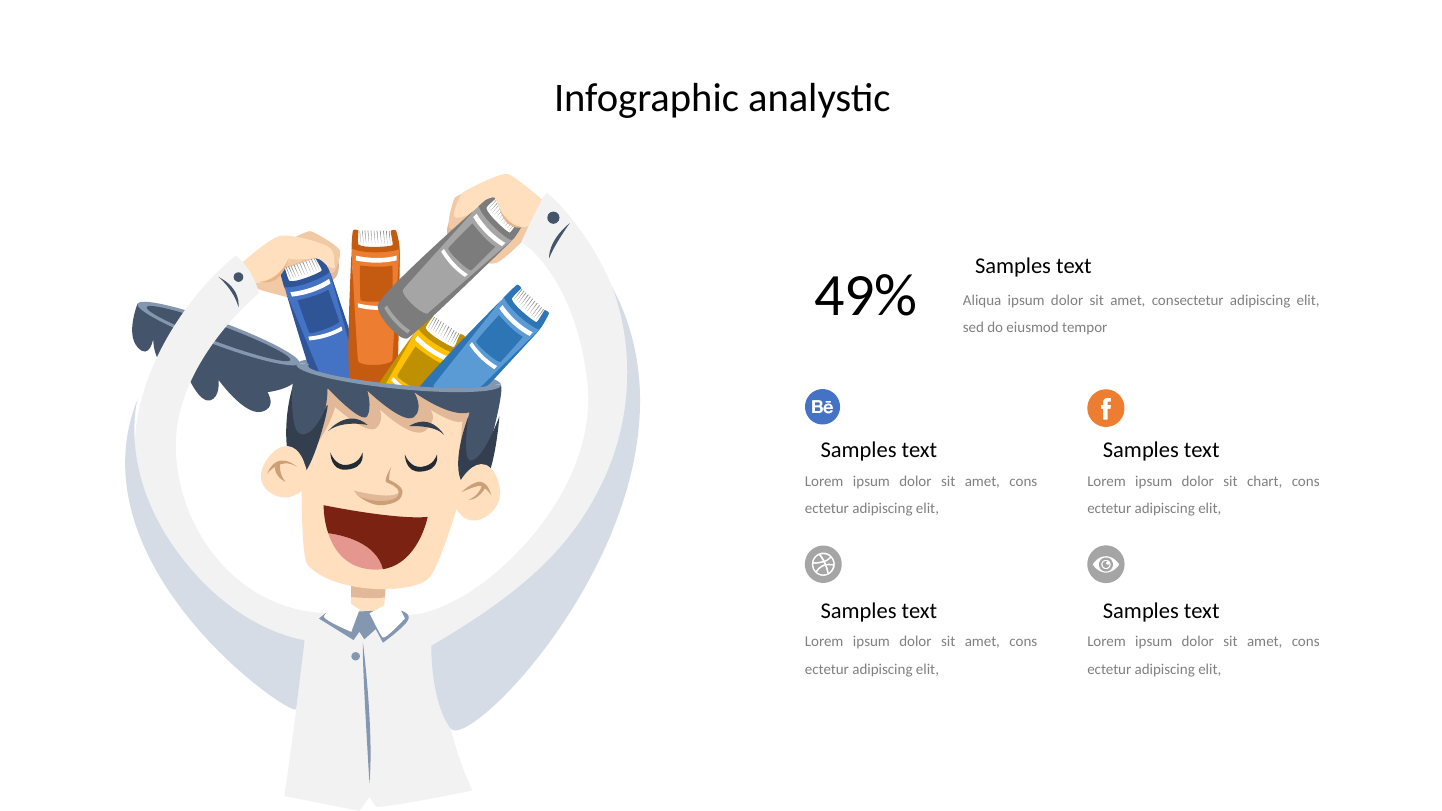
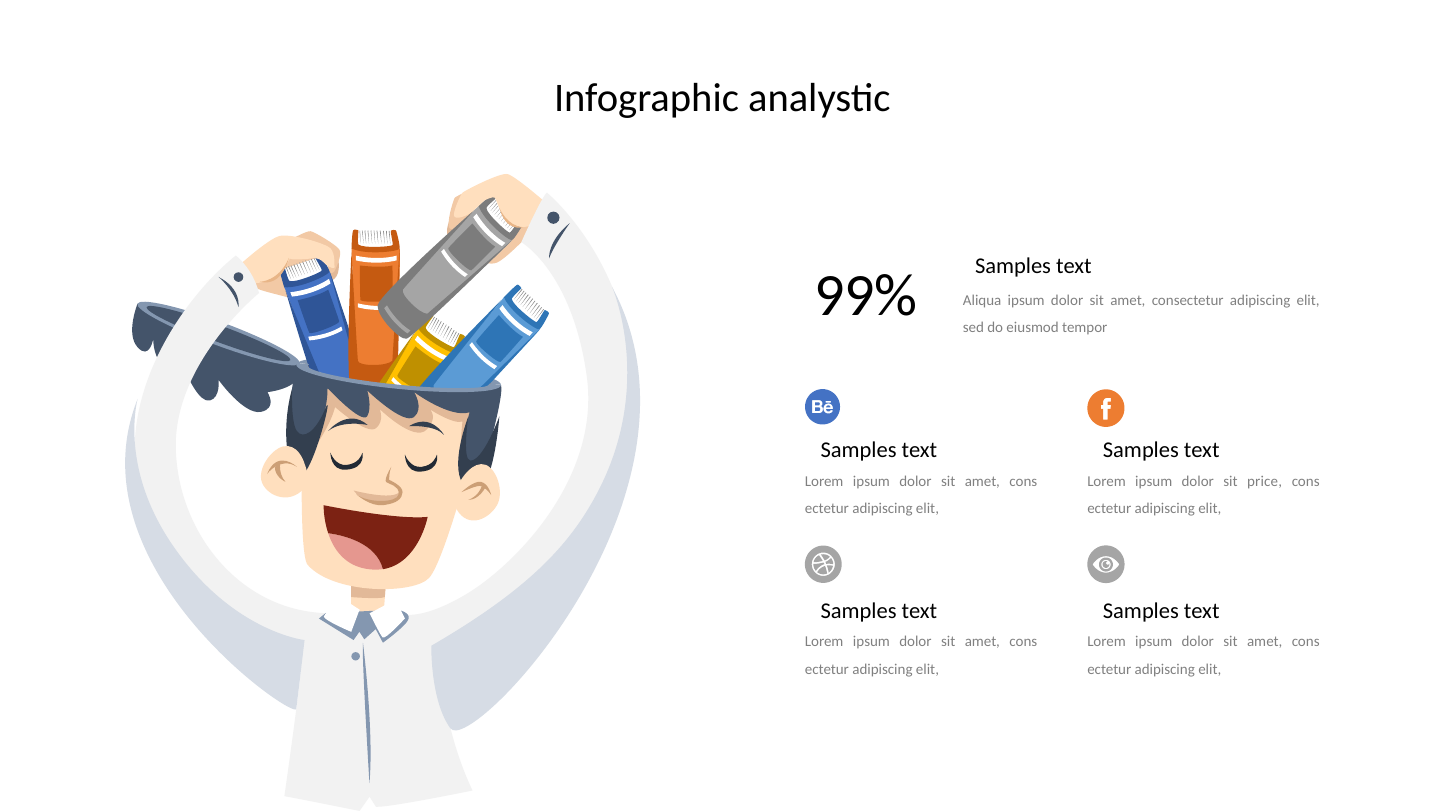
49%: 49% -> 99%
chart: chart -> price
